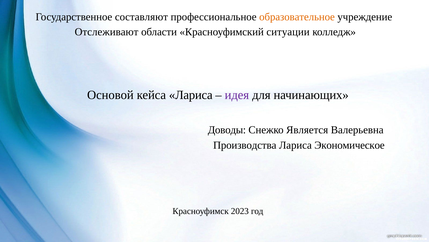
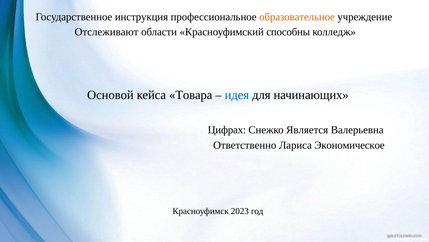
составляют: составляют -> инструкция
ситуации: ситуации -> способны
кейса Лариса: Лариса -> Товара
идея colour: purple -> blue
Доводы: Доводы -> Цифрах
Производства: Производства -> Ответственно
